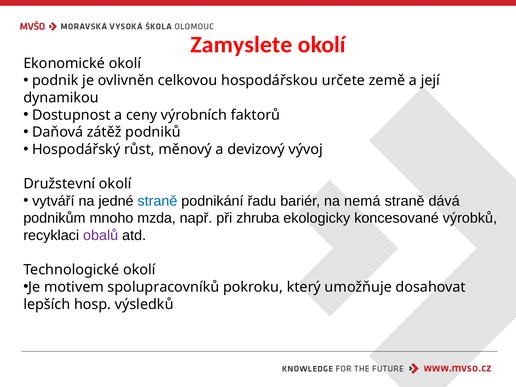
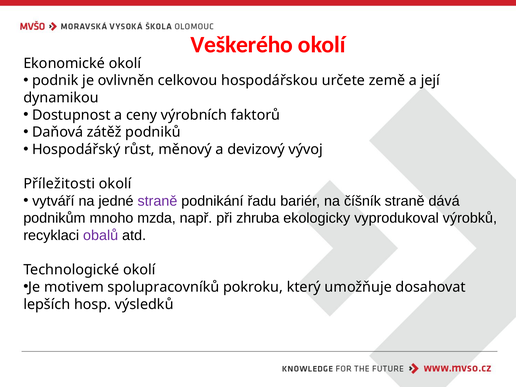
Zamyslete: Zamyslete -> Veškerého
Družstevní: Družstevní -> Příležitosti
straně at (157, 201) colour: blue -> purple
nemá: nemá -> číšník
koncesované: koncesované -> vyprodukoval
